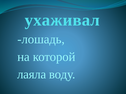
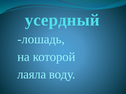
ухаживал: ухаживал -> усердный
